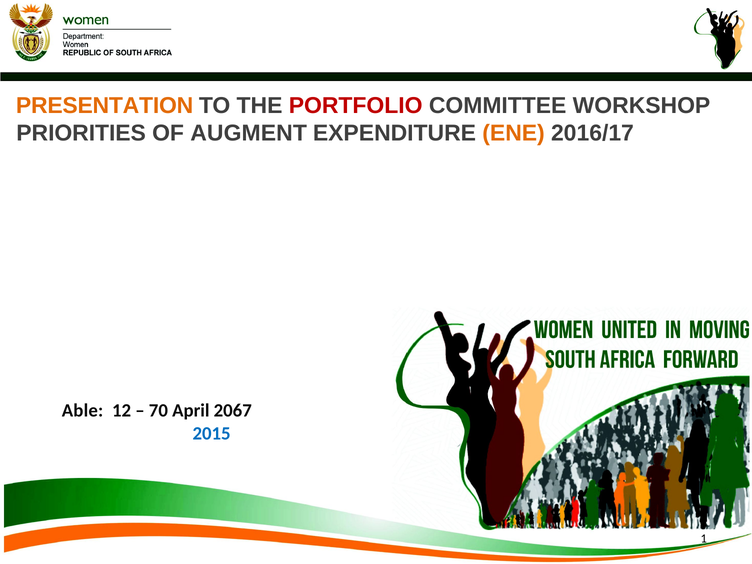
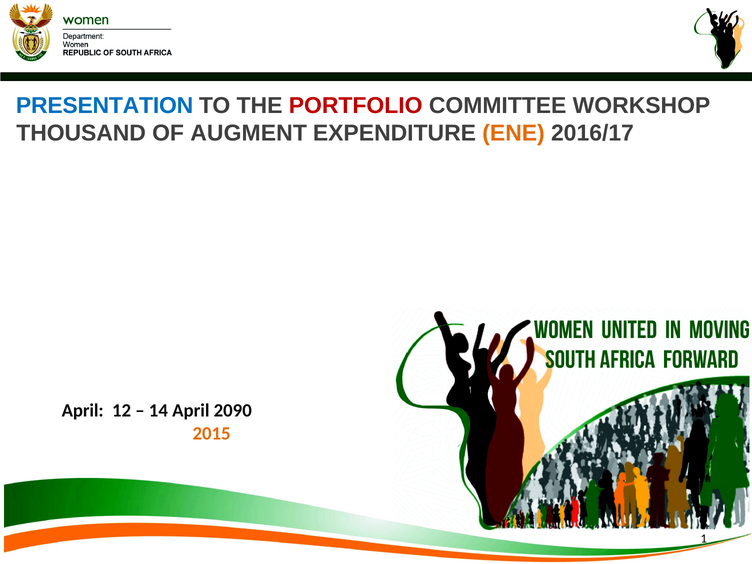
PRESENTATION colour: orange -> blue
PRIORITIES: PRIORITIES -> THOUSAND
Able at (83, 411): Able -> April
70: 70 -> 14
2067: 2067 -> 2090
2015 colour: blue -> orange
